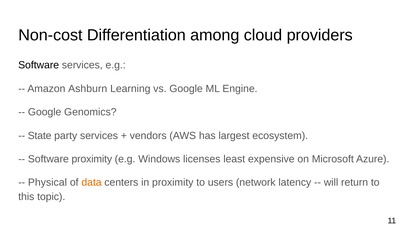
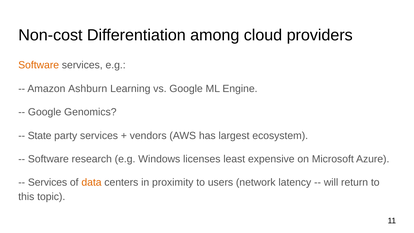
Software at (39, 65) colour: black -> orange
Software proximity: proximity -> research
Physical at (47, 182): Physical -> Services
